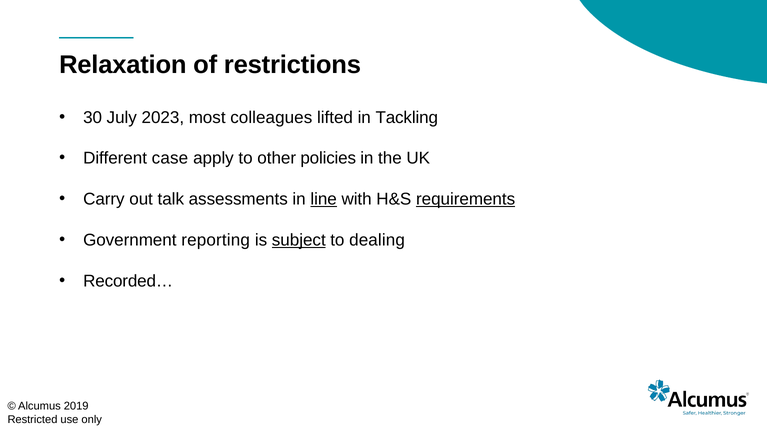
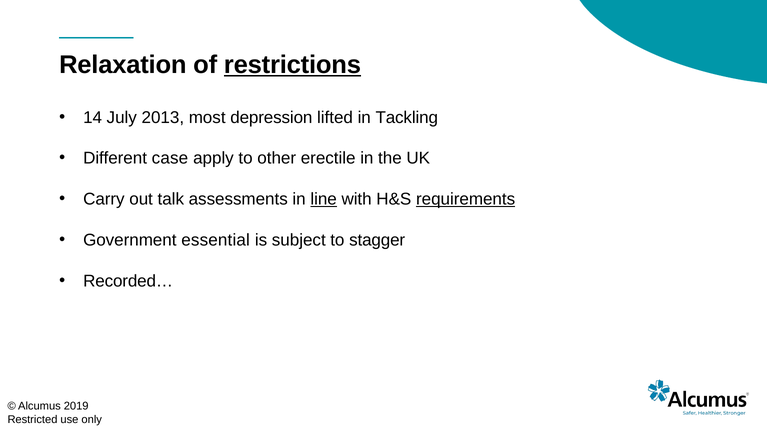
restrictions underline: none -> present
30: 30 -> 14
2023: 2023 -> 2013
colleagues: colleagues -> depression
policies: policies -> erectile
reporting: reporting -> essential
subject underline: present -> none
dealing: dealing -> stagger
